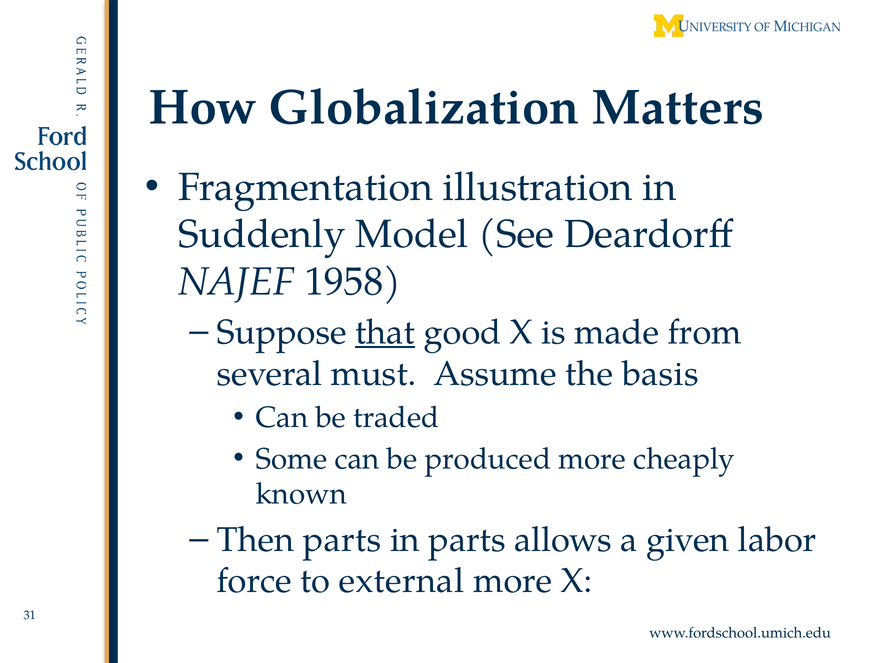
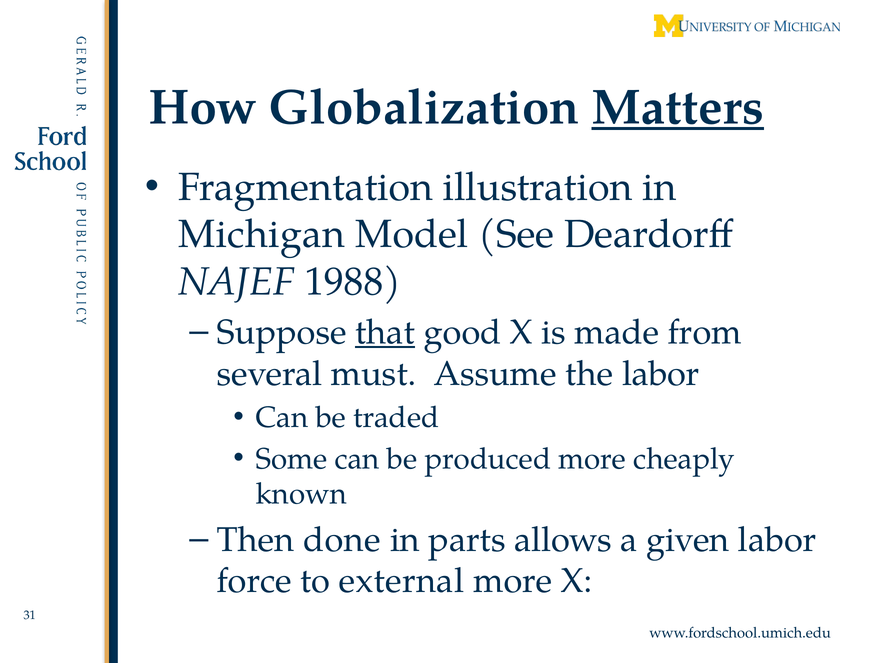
Matters underline: none -> present
Suddenly: Suddenly -> Michigan
1958: 1958 -> 1988
the basis: basis -> labor
Then parts: parts -> done
